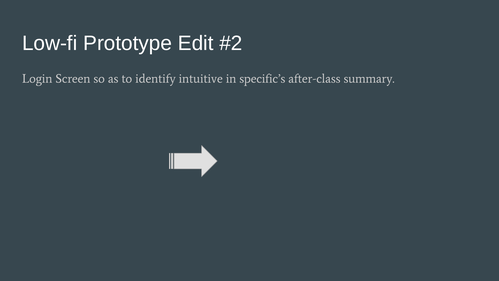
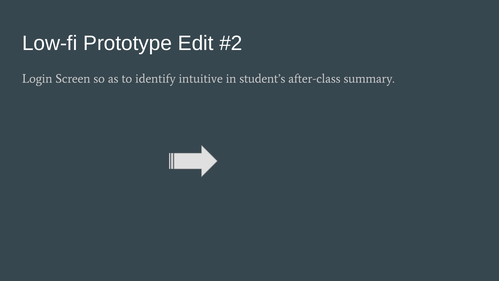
specific’s: specific’s -> student’s
